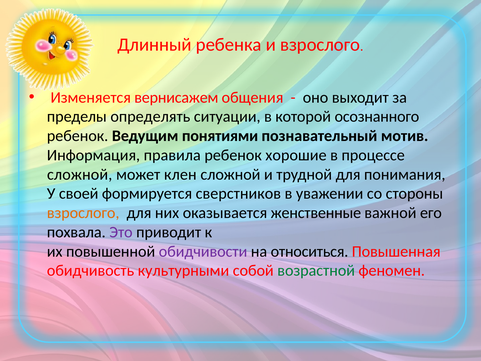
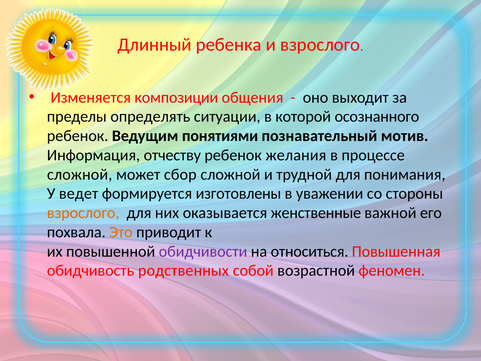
вернисажем: вернисажем -> композиции
правила: правила -> отчеству
хорошие: хорошие -> желания
клен: клен -> сбор
своей: своей -> ведет
сверстников: сверстников -> изготовлены
Это colour: purple -> orange
культурными: культурными -> родственных
возрастной colour: green -> black
